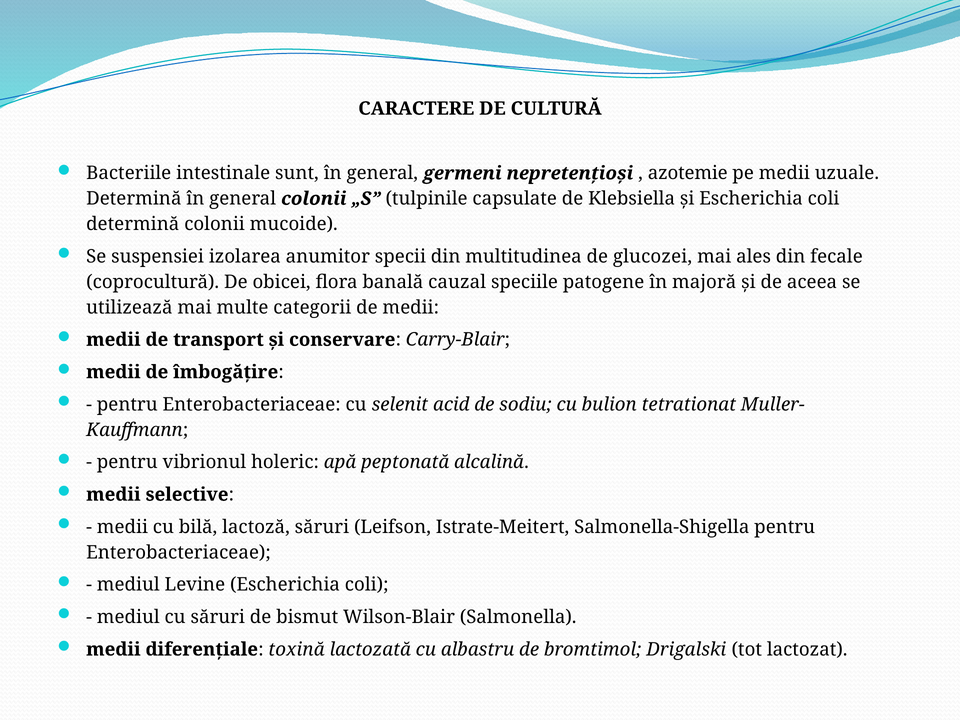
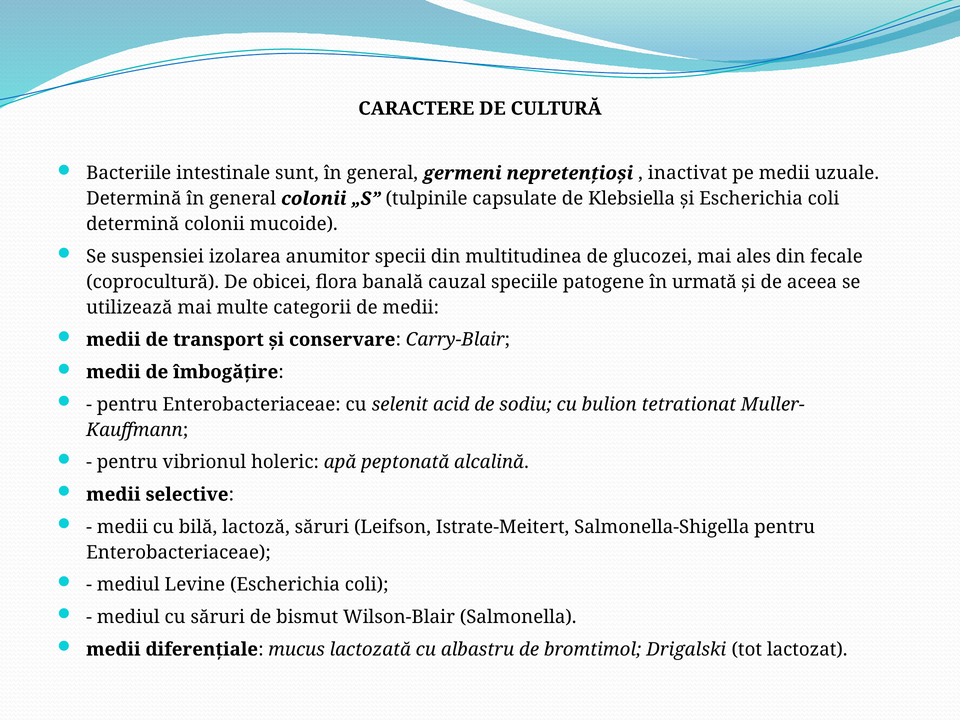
azotemie: azotemie -> inactivat
majoră: majoră -> urmată
toxină: toxină -> mucus
